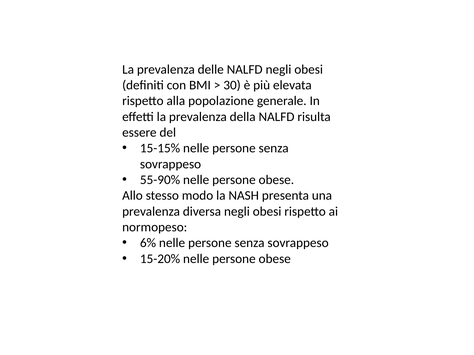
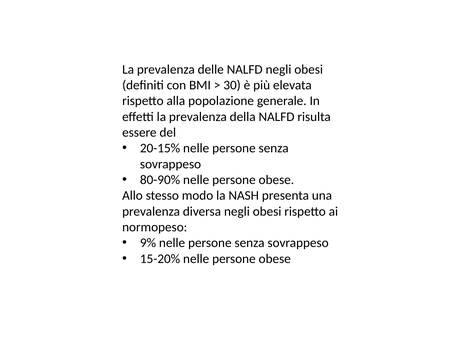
15-15%: 15-15% -> 20-15%
55-90%: 55-90% -> 80-90%
6%: 6% -> 9%
